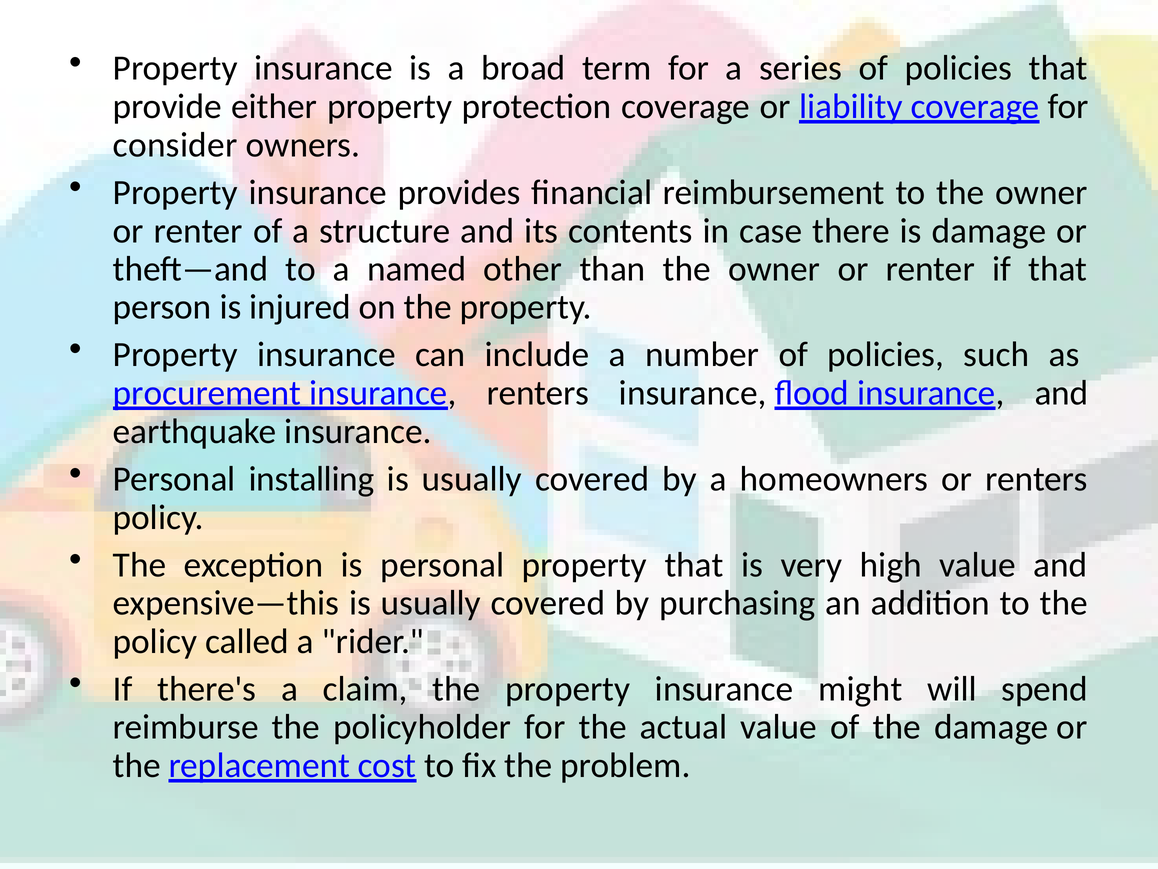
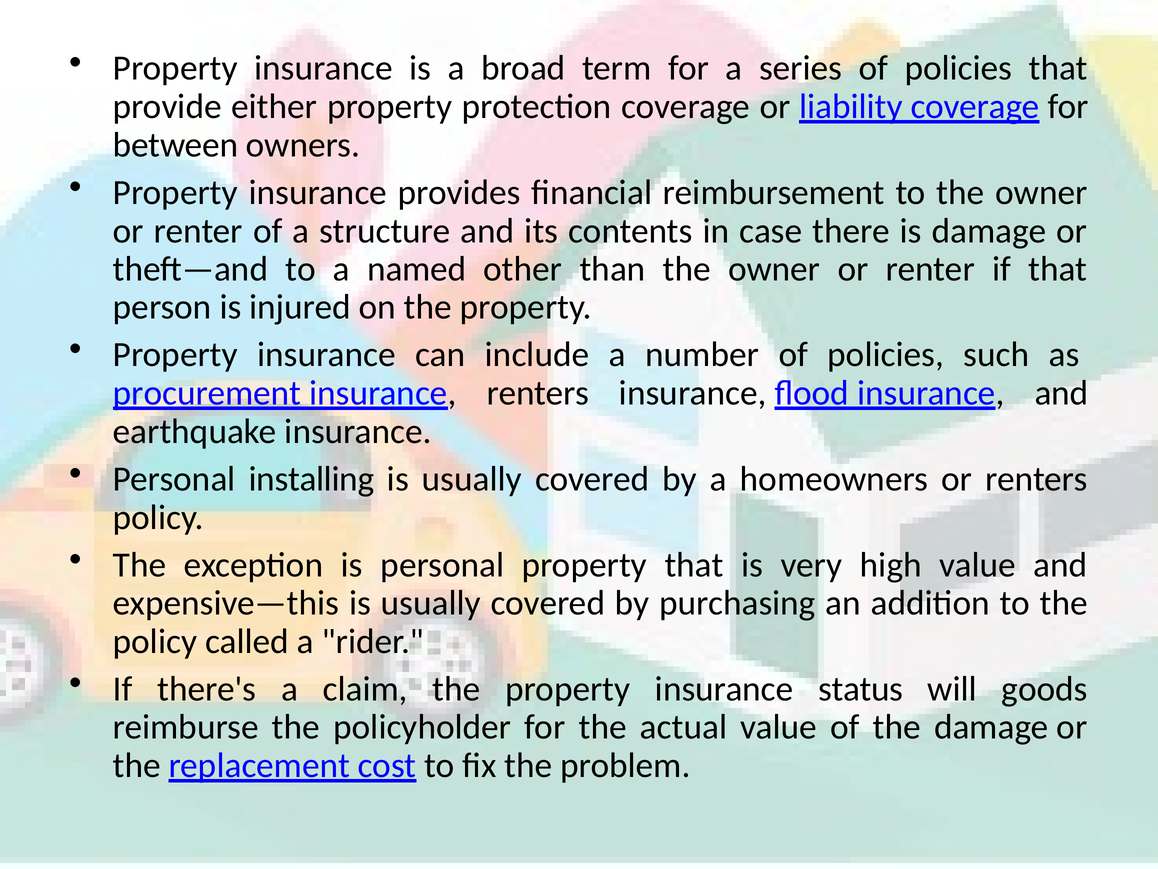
consider: consider -> between
might: might -> status
spend: spend -> goods
